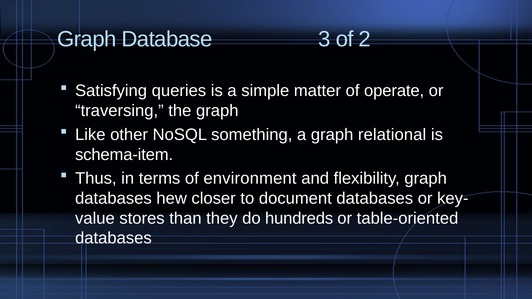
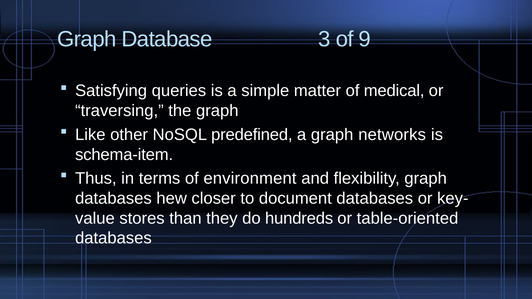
2: 2 -> 9
operate: operate -> medical
something: something -> predefined
relational: relational -> networks
